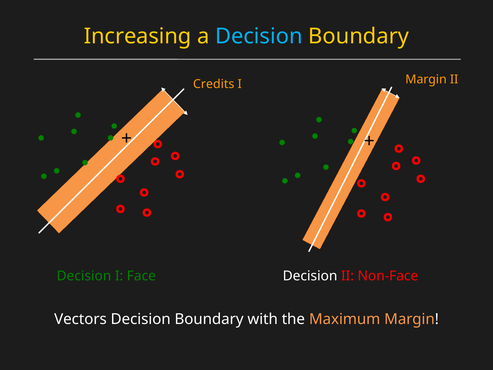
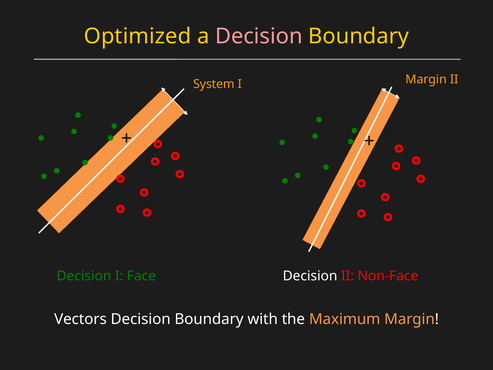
Increasing: Increasing -> Optimized
Decision at (259, 36) colour: light blue -> pink
Credits: Credits -> System
